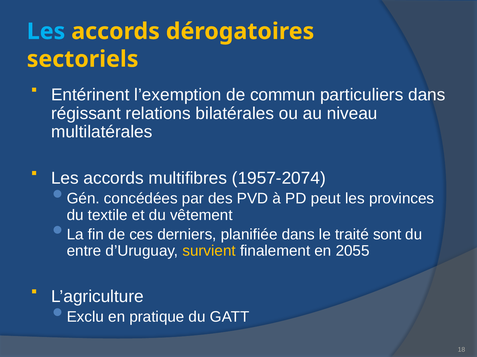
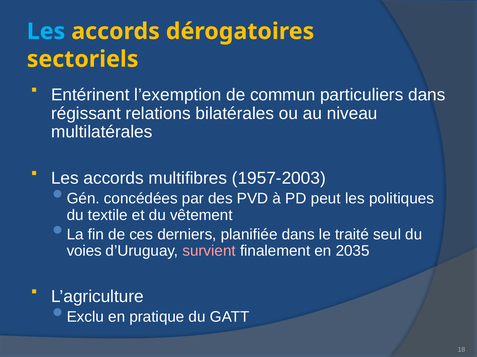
1957-2074: 1957-2074 -> 1957-2003
provinces: provinces -> politiques
sont: sont -> seul
entre: entre -> voies
survient colour: yellow -> pink
2055: 2055 -> 2035
